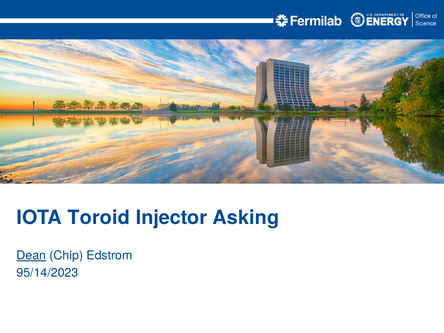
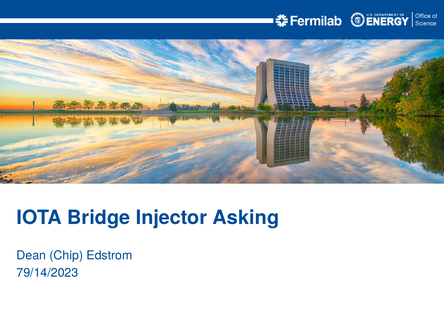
Toroid: Toroid -> Bridge
Dean underline: present -> none
95/14/2023: 95/14/2023 -> 79/14/2023
